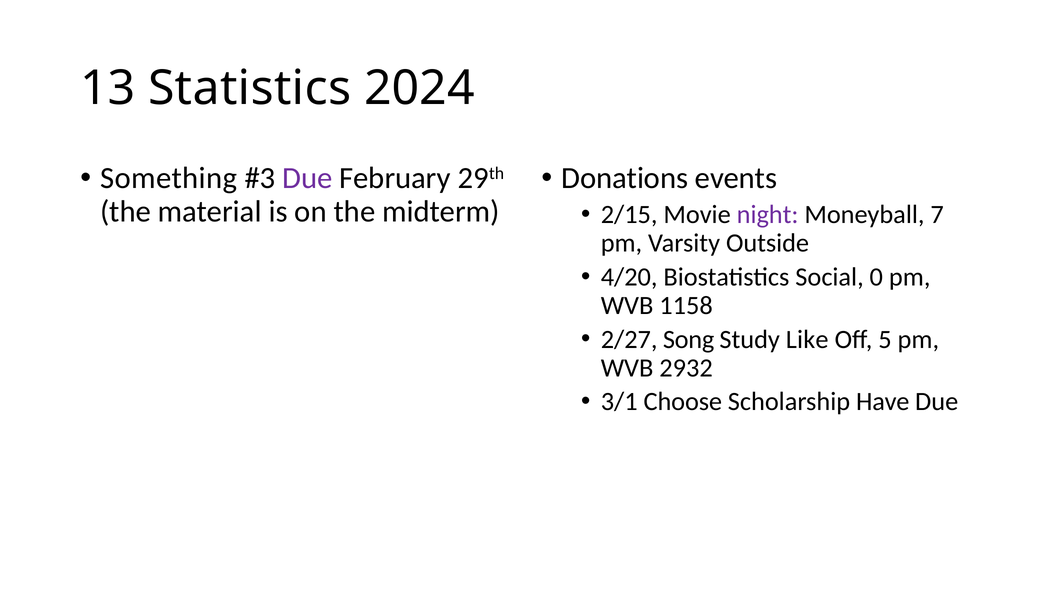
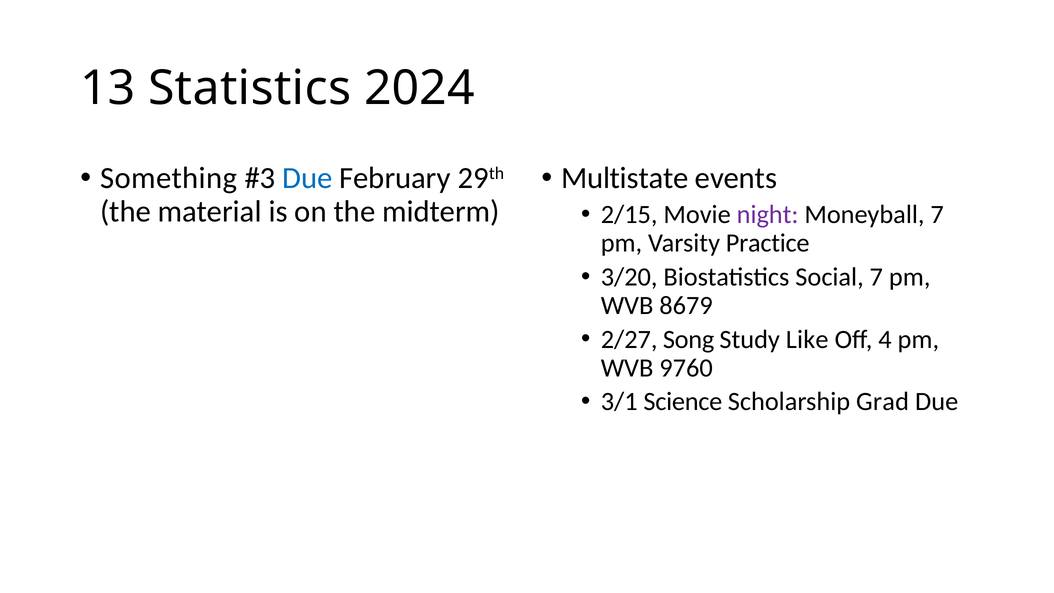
Due at (307, 178) colour: purple -> blue
Donations: Donations -> Multistate
Outside: Outside -> Practice
4/20: 4/20 -> 3/20
Social 0: 0 -> 7
1158: 1158 -> 8679
5: 5 -> 4
2932: 2932 -> 9760
Choose: Choose -> Science
Have: Have -> Grad
